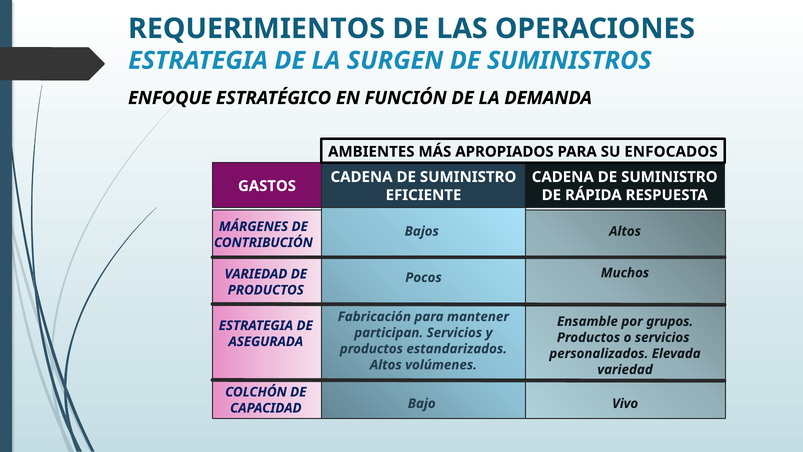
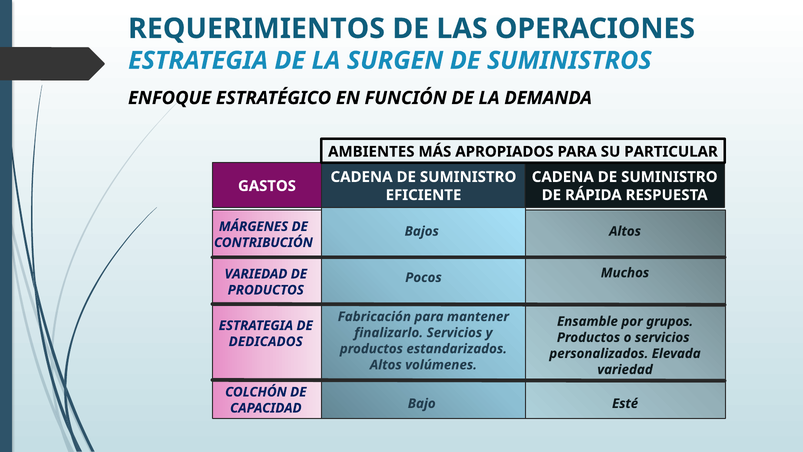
ENFOCADOS: ENFOCADOS -> PARTICULAR
participan: participan -> finalizarlo
ASEGURADA: ASEGURADA -> DEDICADOS
Vivo: Vivo -> Esté
